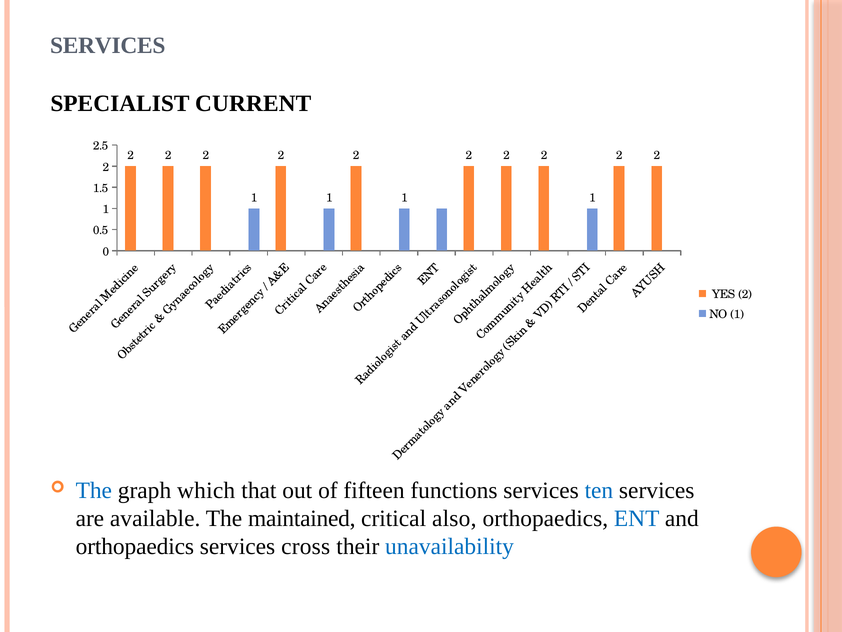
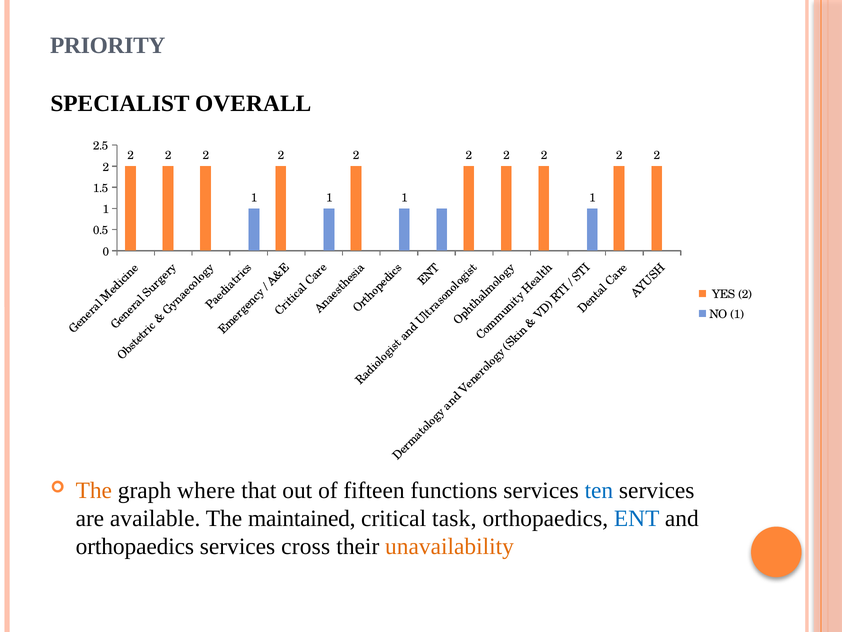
SERVICES at (108, 46): SERVICES -> PRIORITY
CURRENT: CURRENT -> OVERALL
The at (94, 490) colour: blue -> orange
which: which -> where
also: also -> task
unavailability colour: blue -> orange
